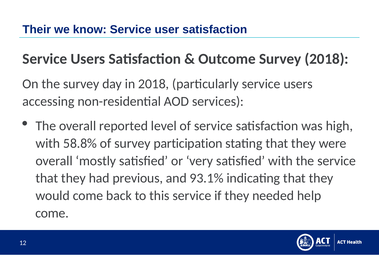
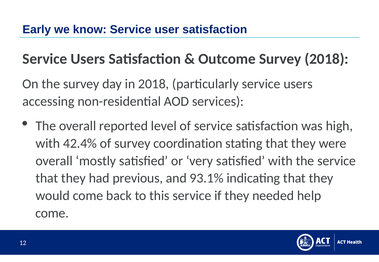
Their: Their -> Early
58.8%: 58.8% -> 42.4%
participation: participation -> coordination
